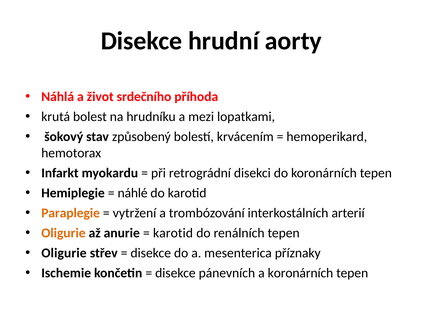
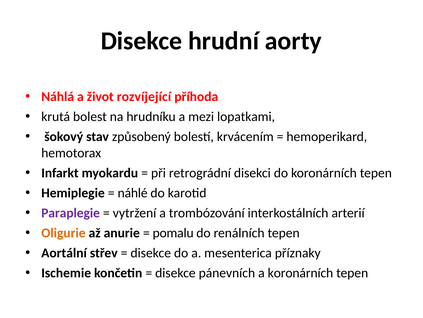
srdečního: srdečního -> rozvíjející
Paraplegie colour: orange -> purple
karotid at (173, 232): karotid -> pomalu
Oligurie at (64, 252): Oligurie -> Aortální
